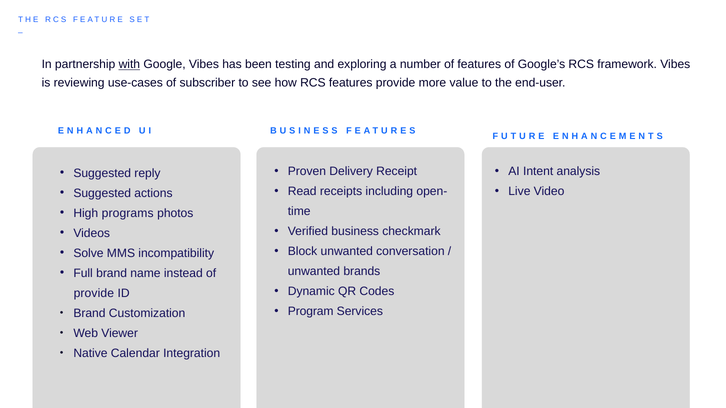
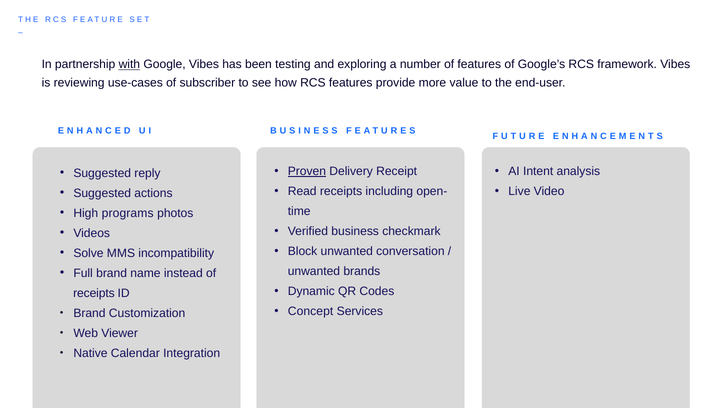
Proven underline: none -> present
provide at (94, 293): provide -> receipts
Program: Program -> Concept
